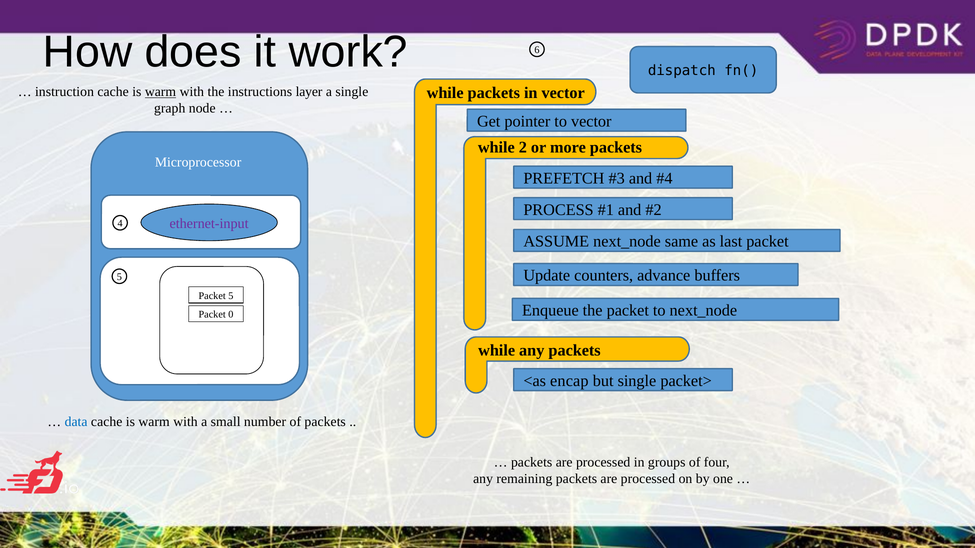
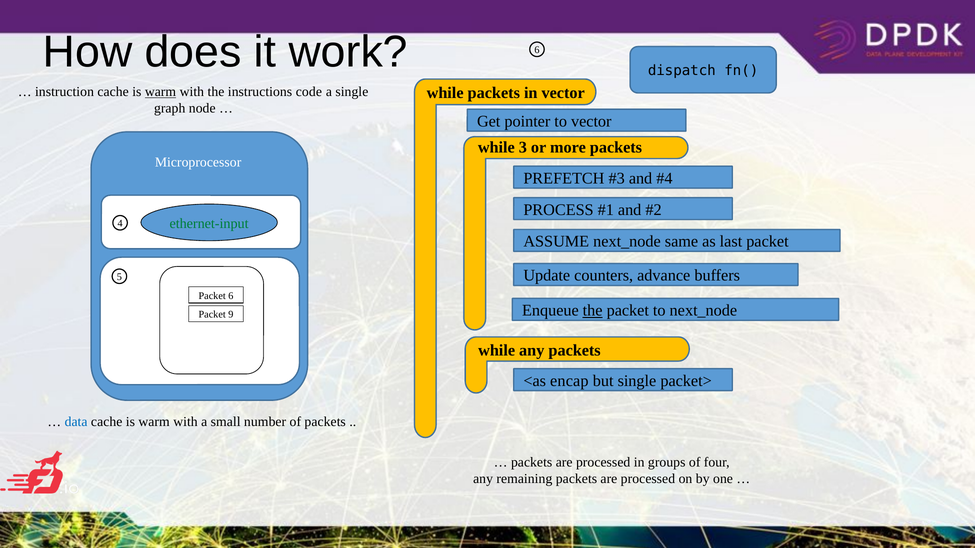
layer: layer -> code
2: 2 -> 3
ethernet-input colour: purple -> green
Packet 5: 5 -> 6
the at (593, 311) underline: none -> present
0: 0 -> 9
